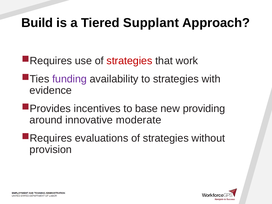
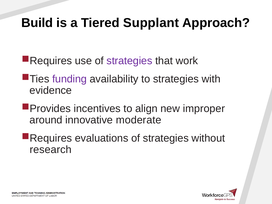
strategies at (129, 61) colour: red -> purple
base: base -> align
providing: providing -> improper
provision: provision -> research
